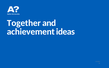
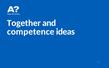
achievement: achievement -> competence
